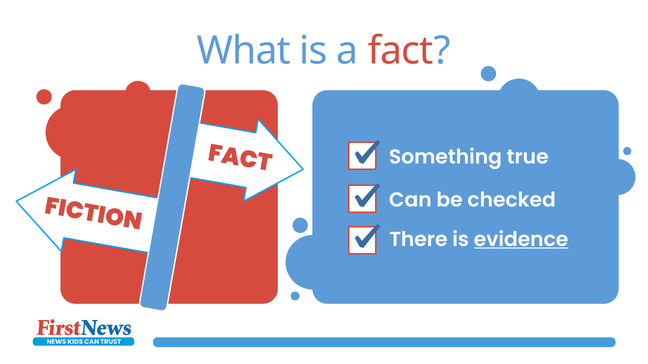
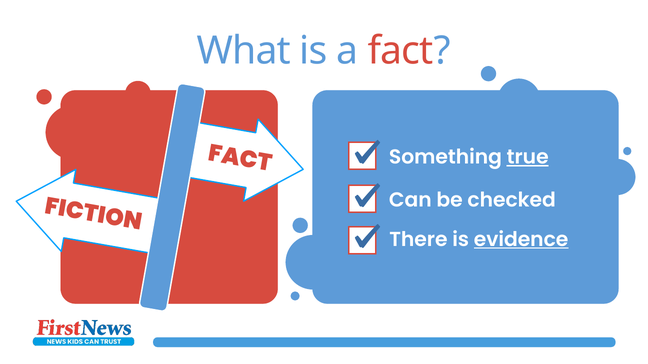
true underline: none -> present
